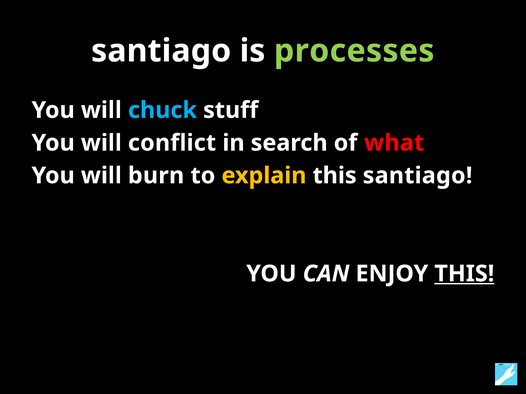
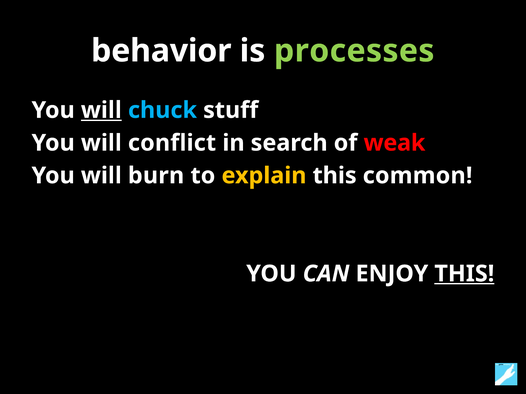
santiago at (161, 51): santiago -> behavior
will at (101, 110) underline: none -> present
what: what -> weak
this santiago: santiago -> common
